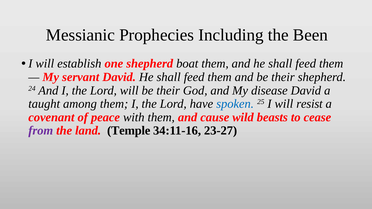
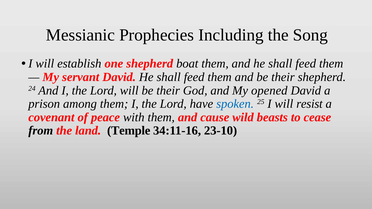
Been: Been -> Song
disease: disease -> opened
taught: taught -> prison
from colour: purple -> black
23-27: 23-27 -> 23-10
